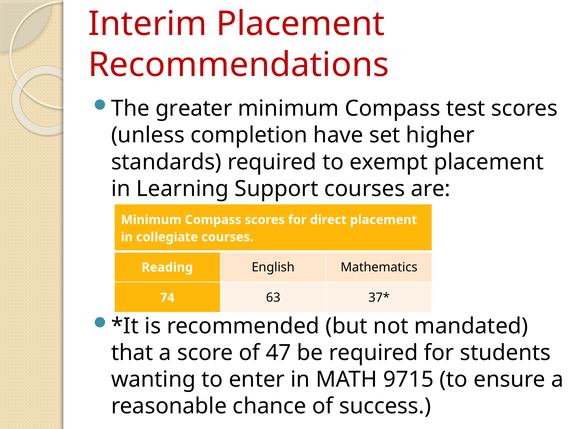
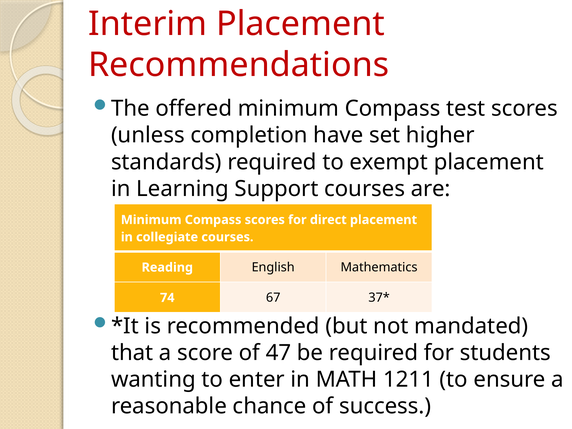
greater: greater -> offered
63: 63 -> 67
9715: 9715 -> 1211
